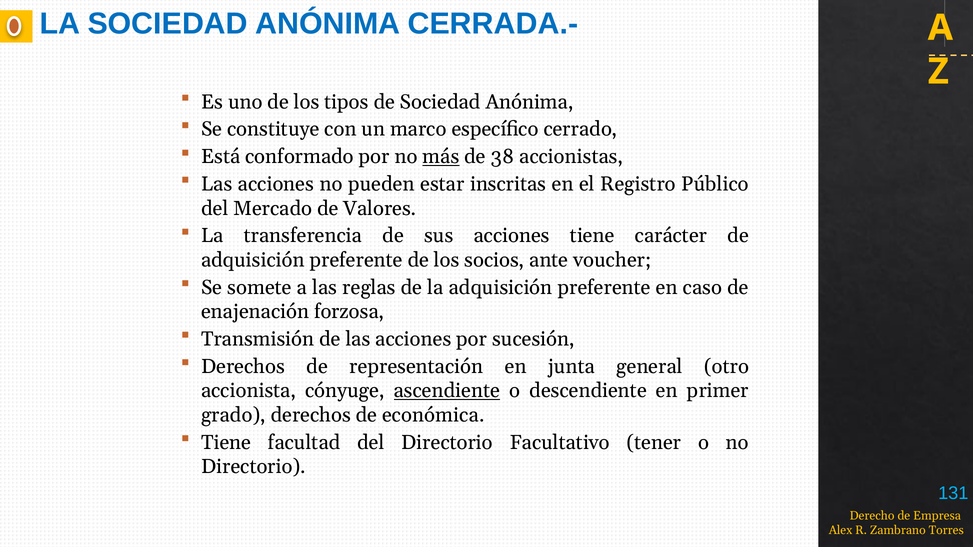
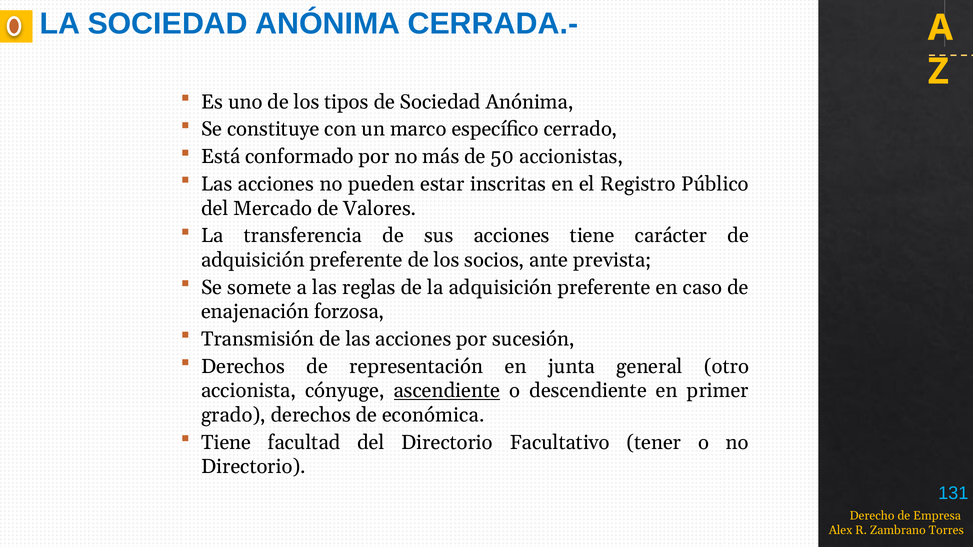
más underline: present -> none
38: 38 -> 50
voucher: voucher -> prevista
